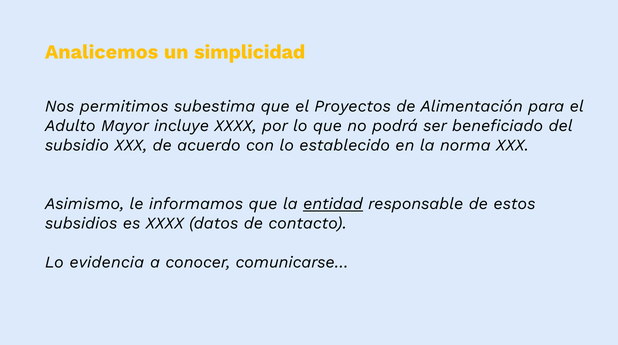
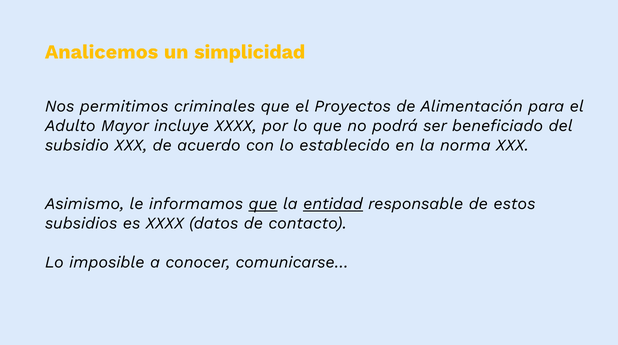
subestima: subestima -> criminales
que at (263, 204) underline: none -> present
evidencia: evidencia -> imposible
